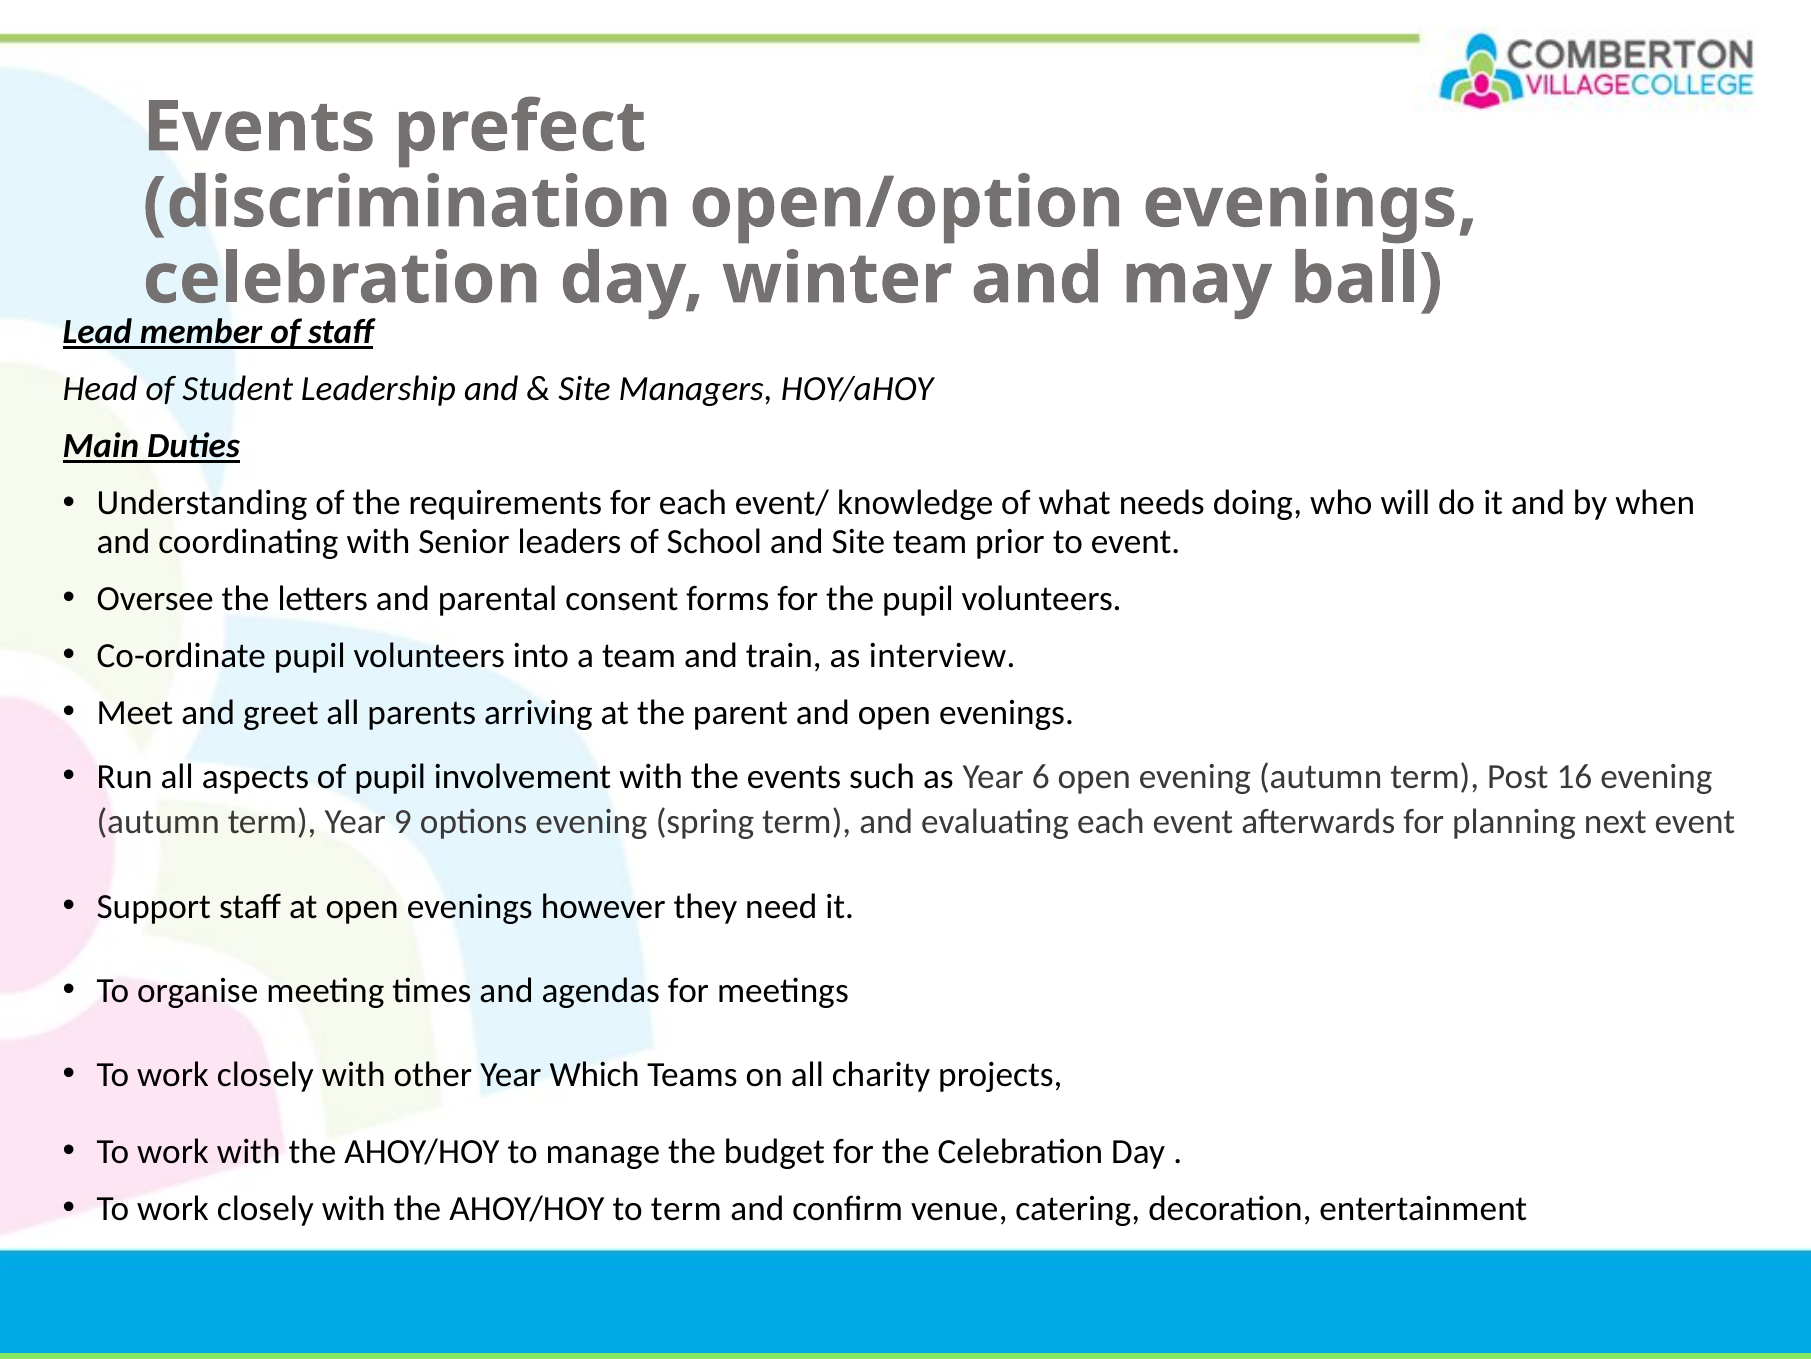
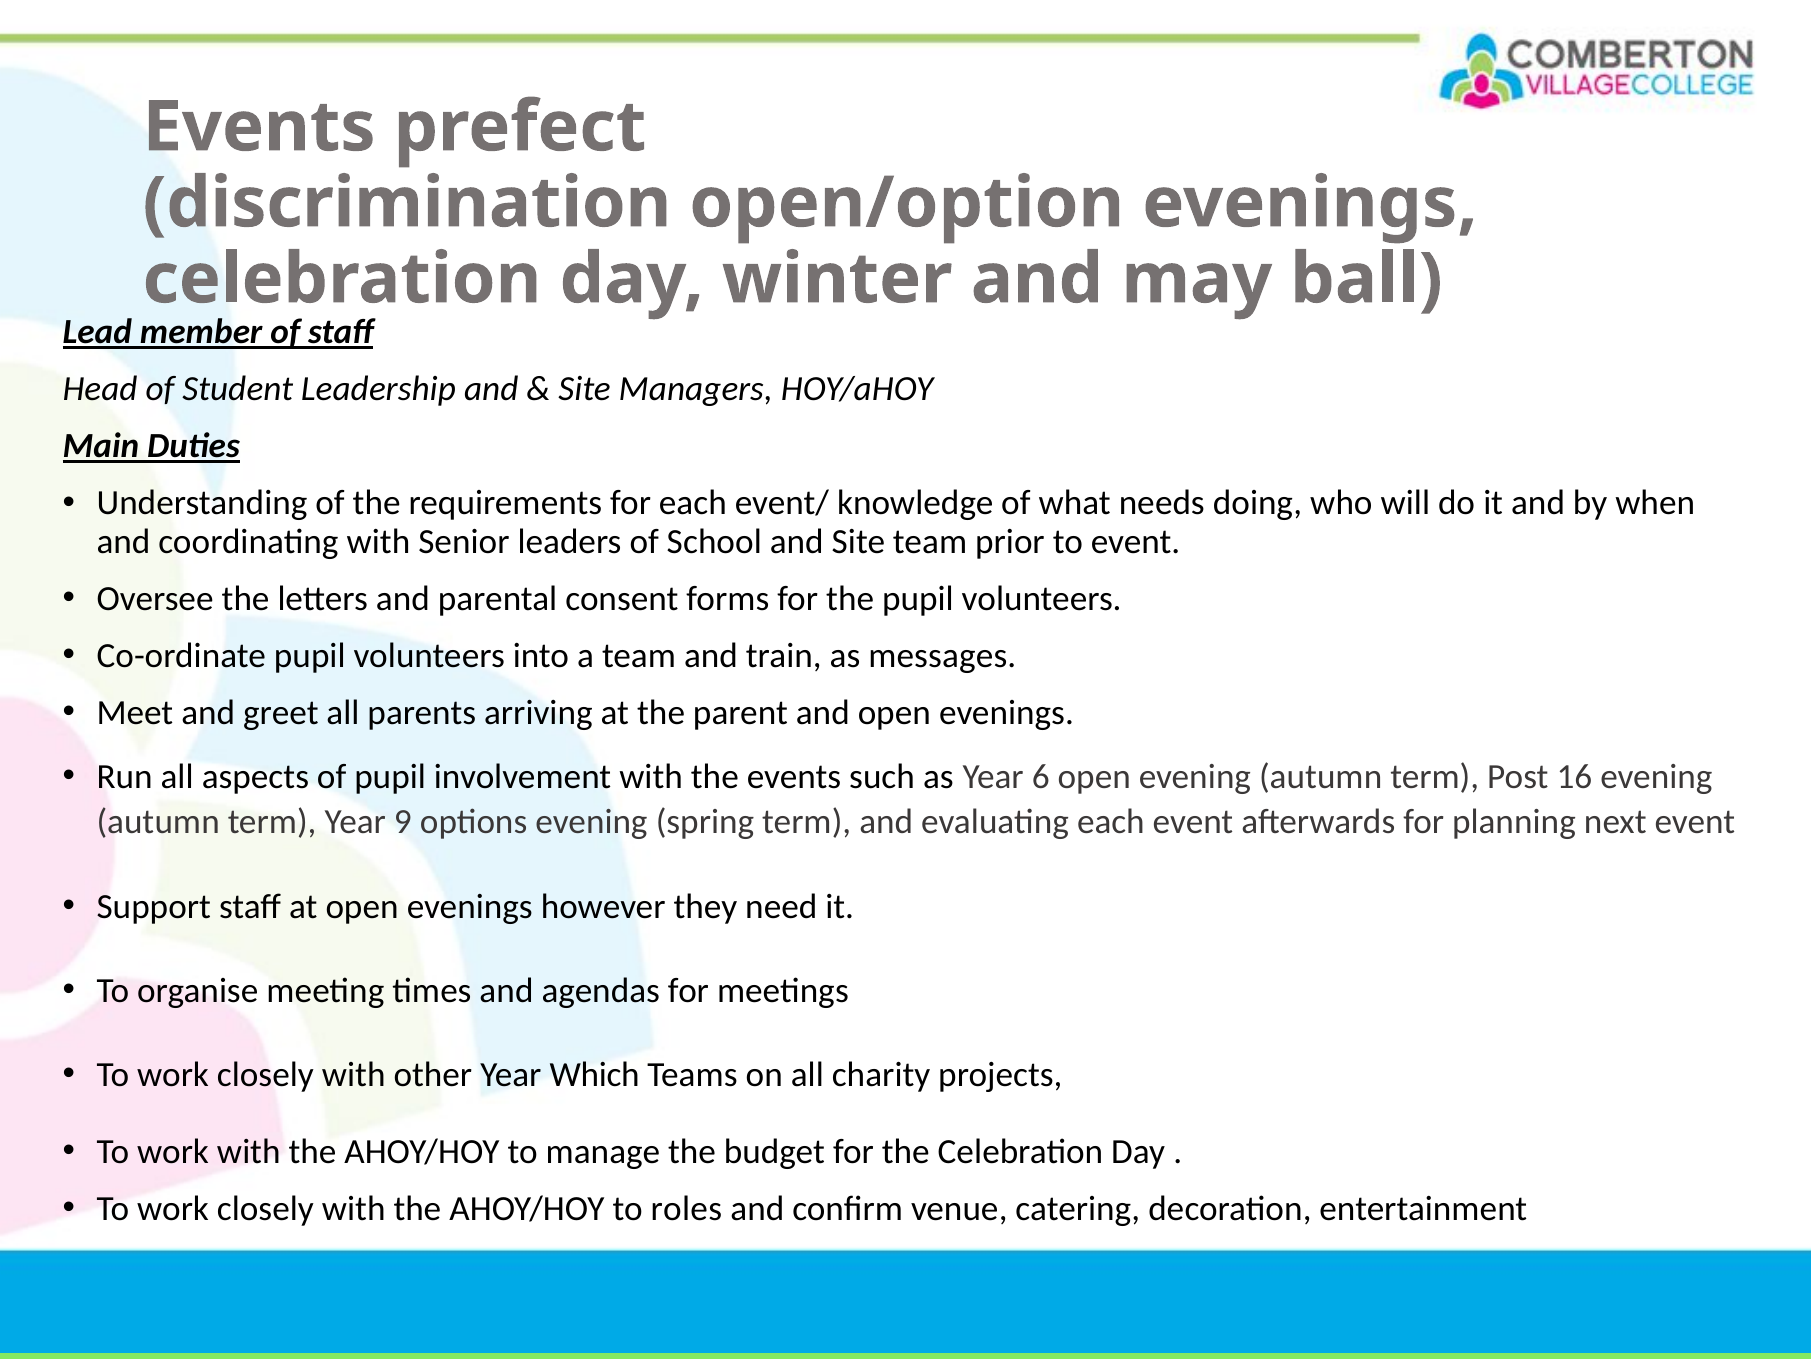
interview: interview -> messages
to term: term -> roles
